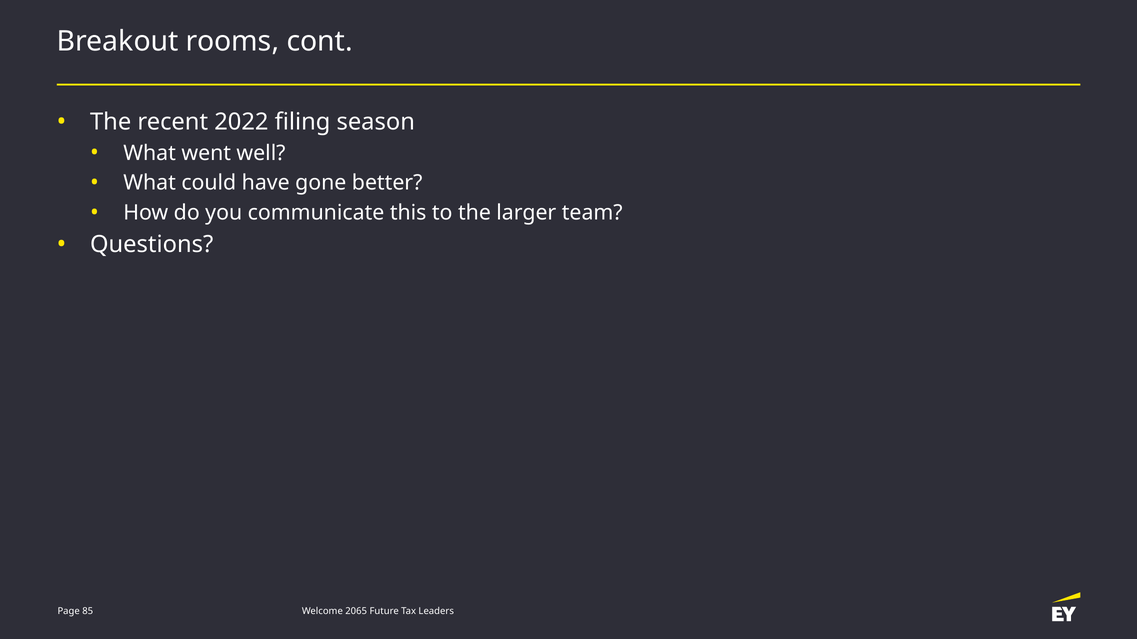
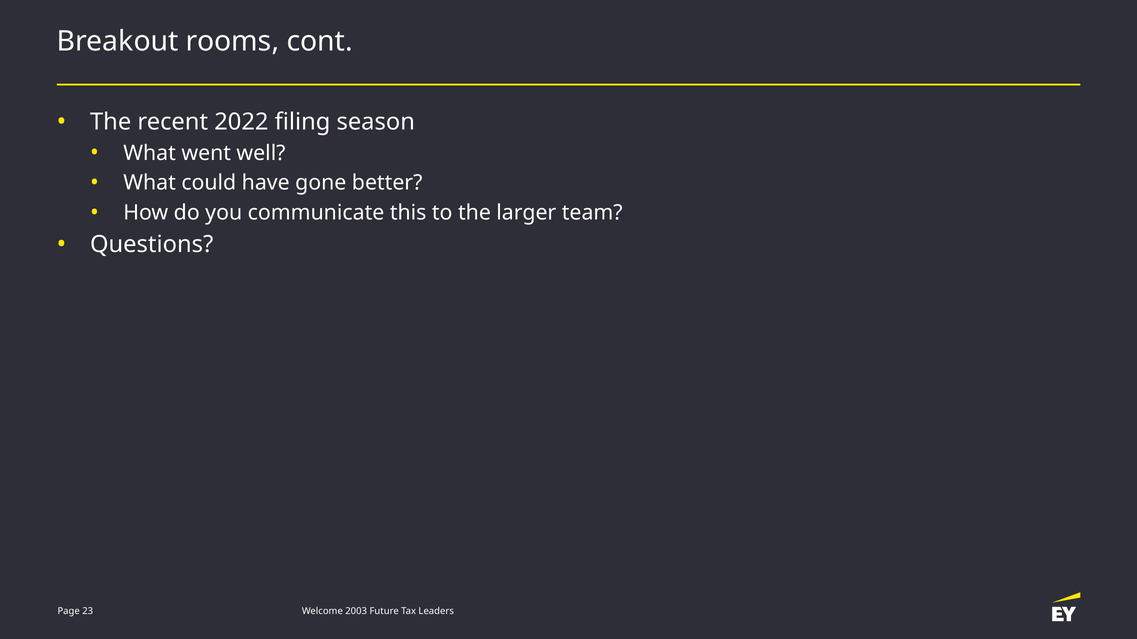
85: 85 -> 23
2065: 2065 -> 2003
